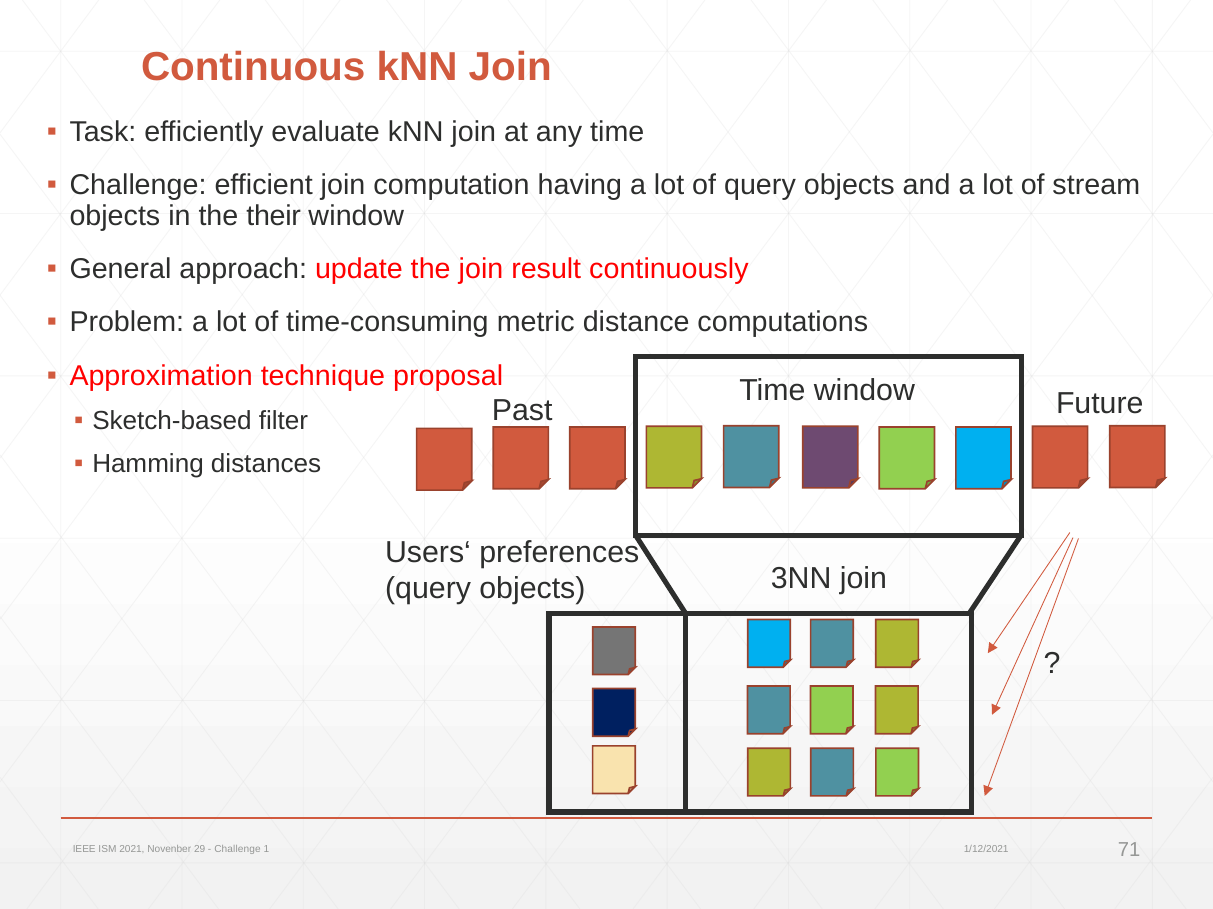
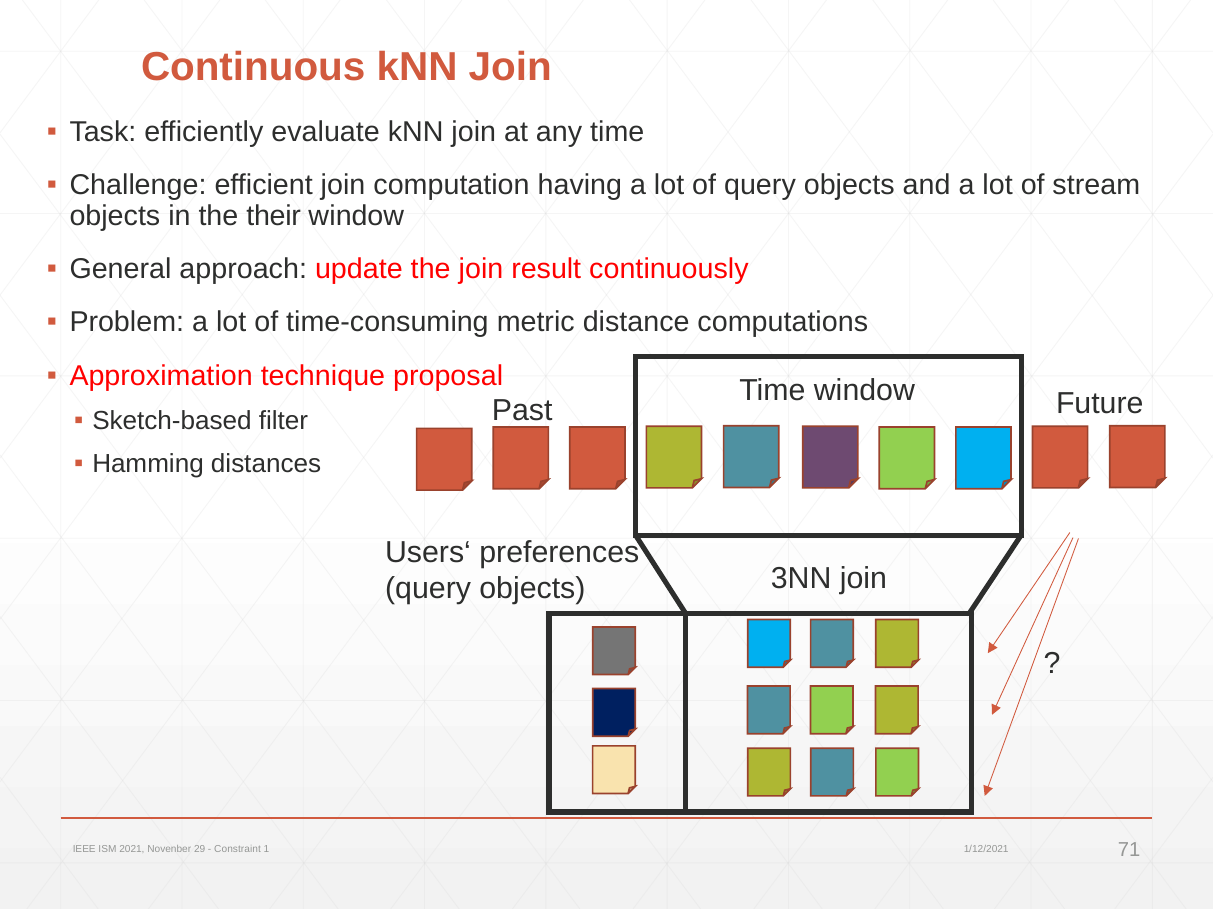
Challenge at (238, 850): Challenge -> Constraint
